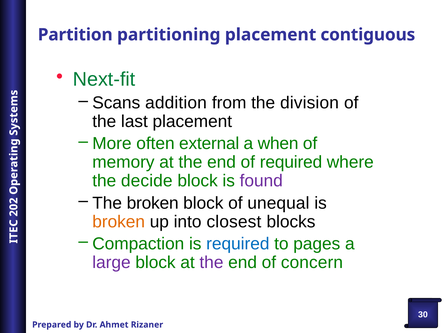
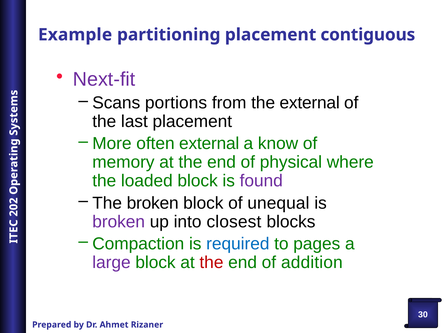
Partition: Partition -> Example
Next-fit colour: green -> purple
addition: addition -> portions
the division: division -> external
when: when -> know
of required: required -> physical
decide: decide -> loaded
broken at (119, 222) colour: orange -> purple
the at (211, 262) colour: purple -> red
concern: concern -> addition
